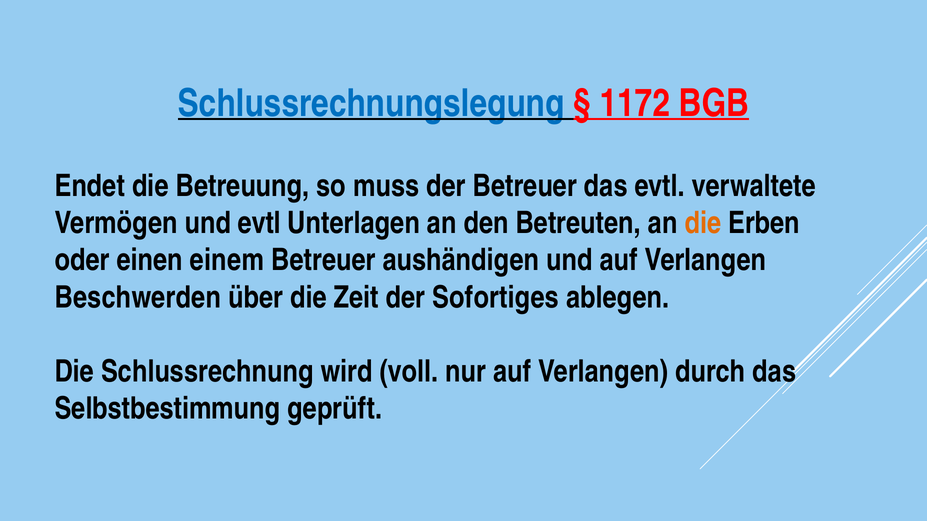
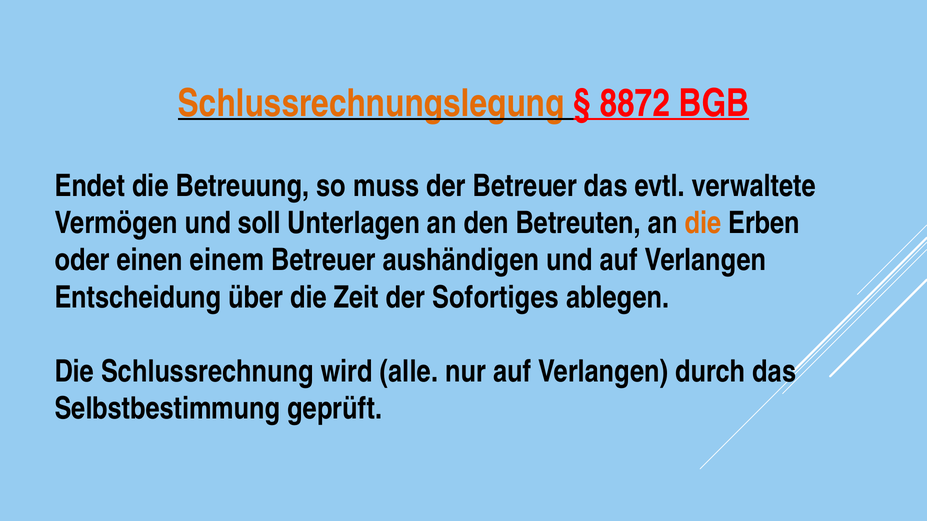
Schlussrechnungslegung colour: blue -> orange
1172: 1172 -> 8872
und evtl: evtl -> soll
Beschwerden: Beschwerden -> Entscheidung
voll: voll -> alle
